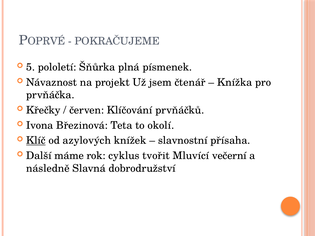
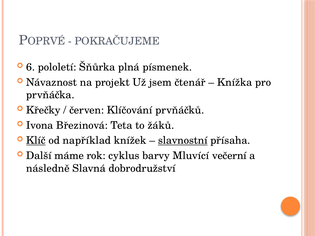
5: 5 -> 6
okolí: okolí -> žáků
azylových: azylových -> například
slavnostní underline: none -> present
tvořit: tvořit -> barvy
